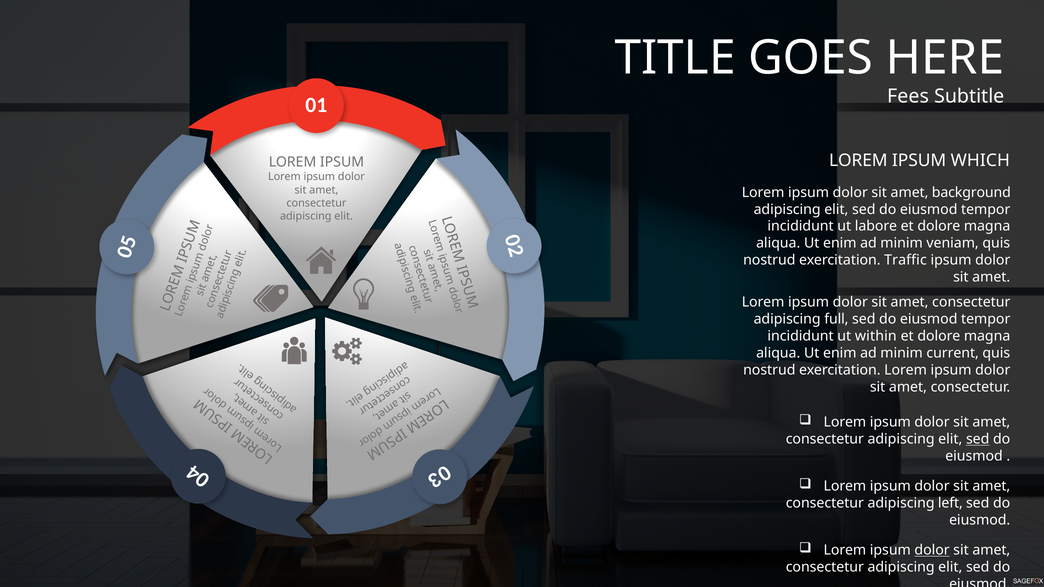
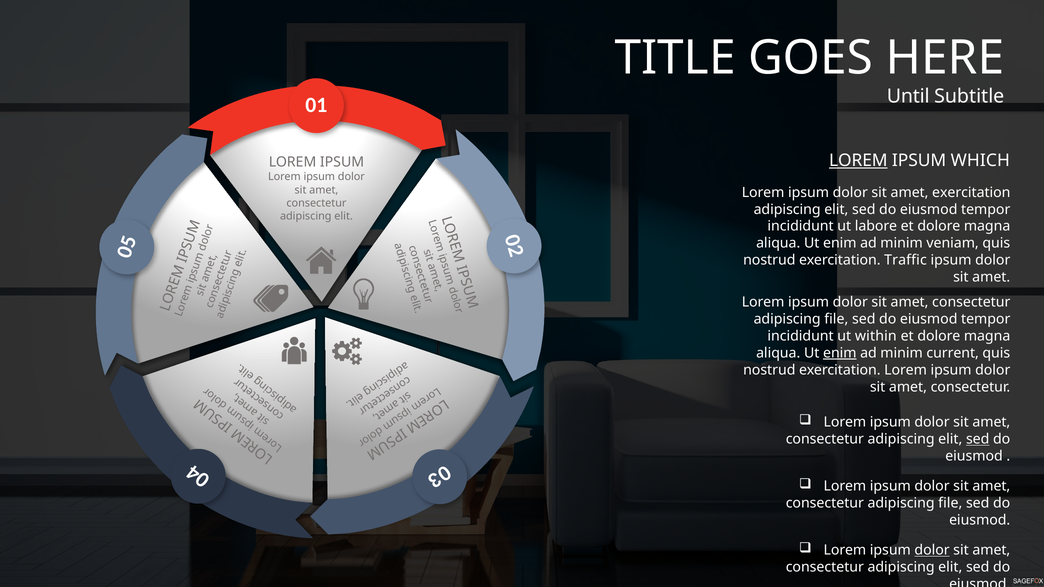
Fees: Fees -> Until
LOREM at (858, 161) underline: none -> present
amet background: background -> exercitation
full at (836, 319): full -> file
enim at (840, 353) underline: none -> present
left at (950, 503): left -> file
